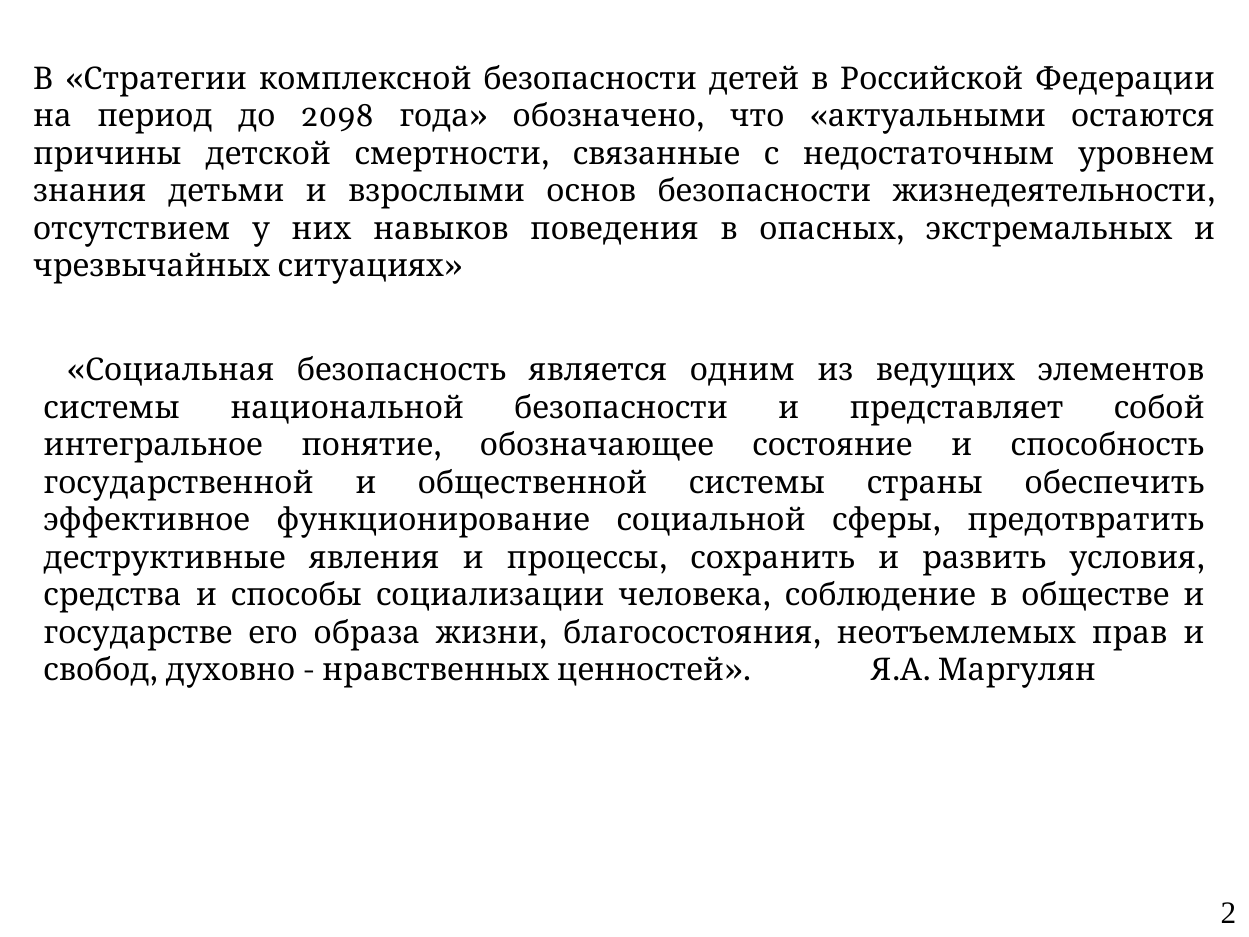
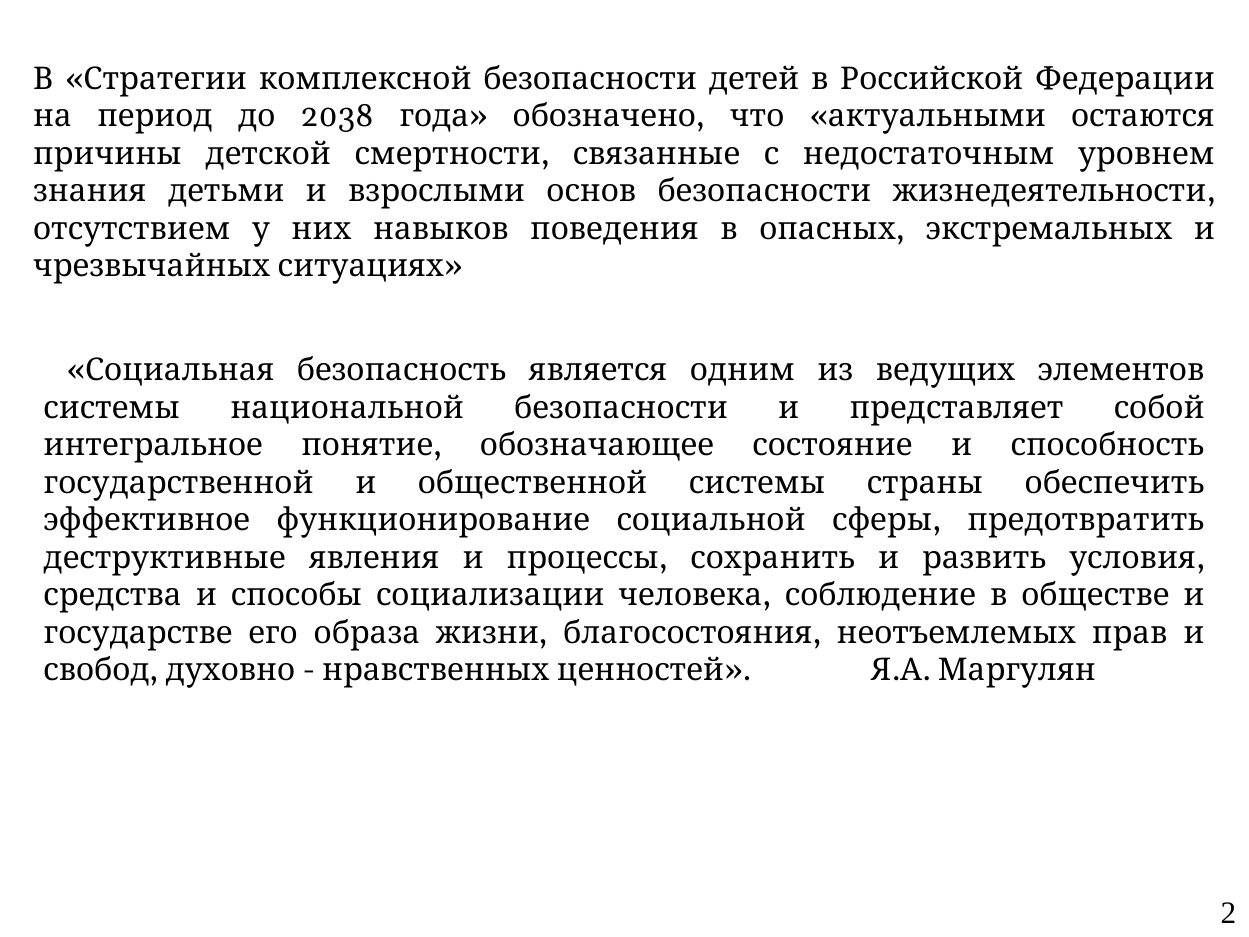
2098: 2098 -> 2038
